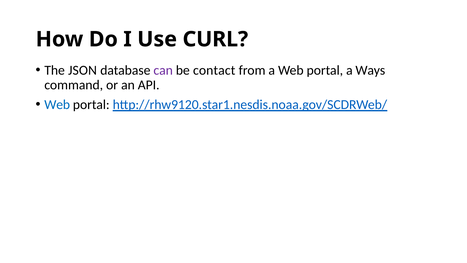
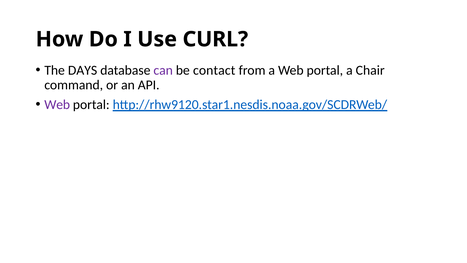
JSON: JSON -> DAYS
Ways: Ways -> Chair
Web at (57, 105) colour: blue -> purple
